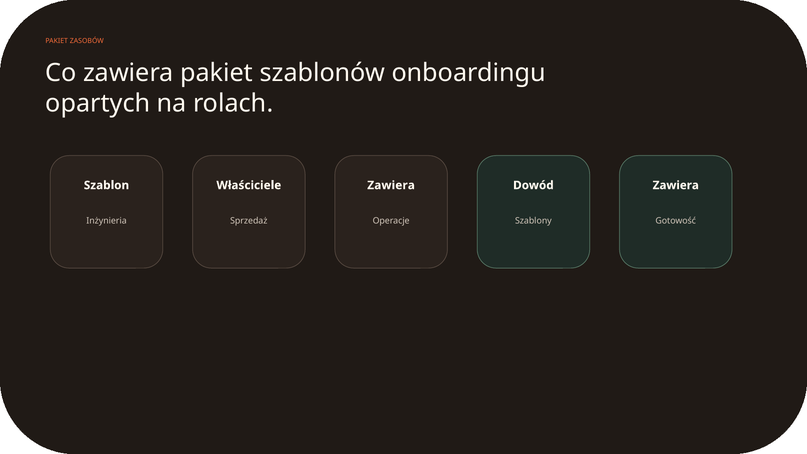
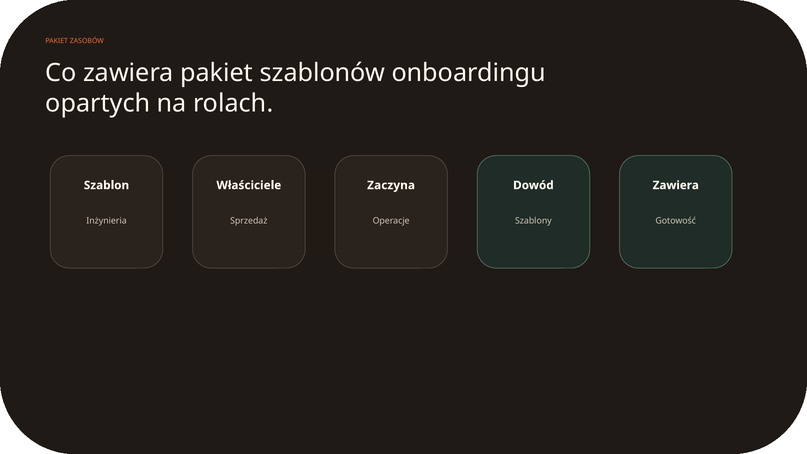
Zawiera at (391, 185): Zawiera -> Zaczyna
